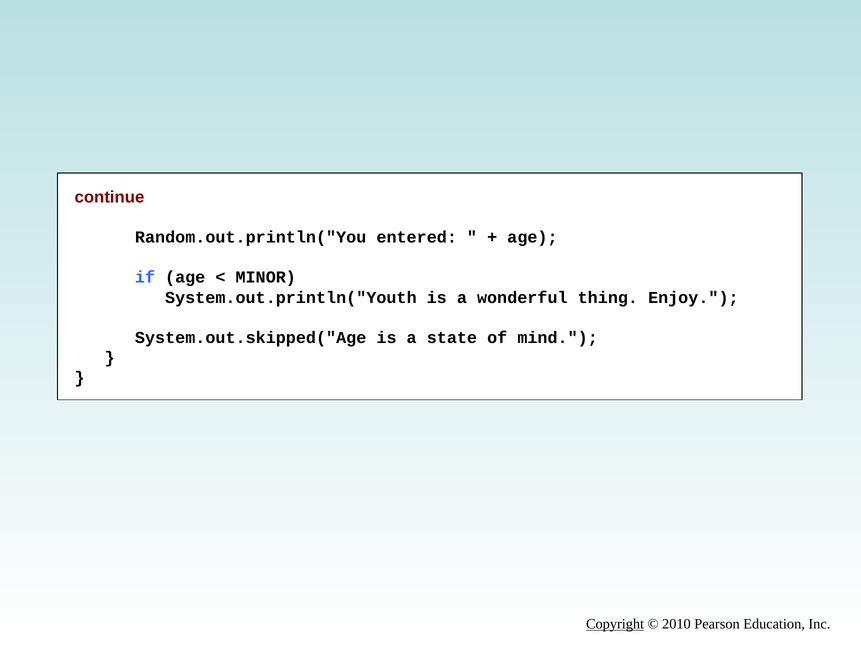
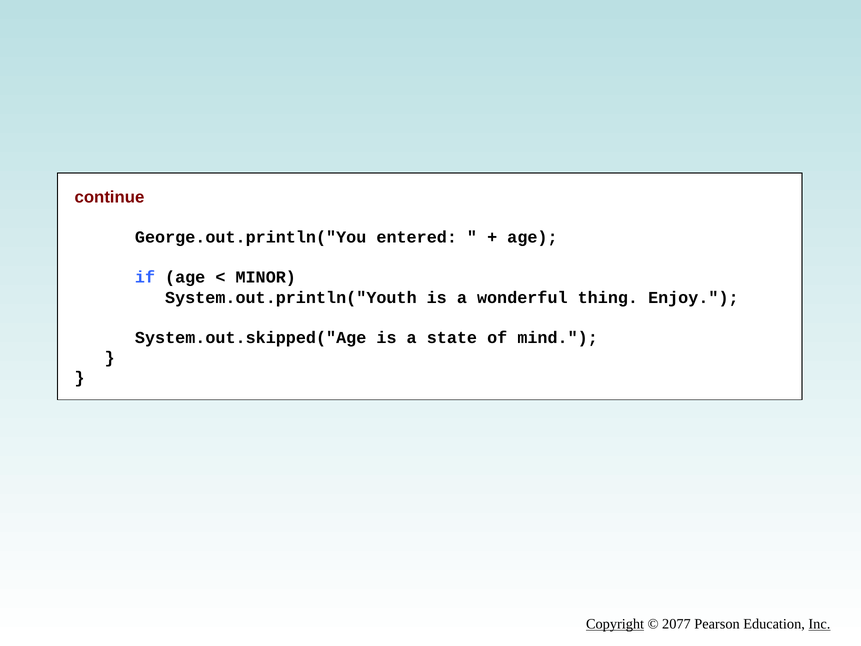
Random.out.println("You: Random.out.println("You -> George.out.println("You
2010: 2010 -> 2077
Inc underline: none -> present
